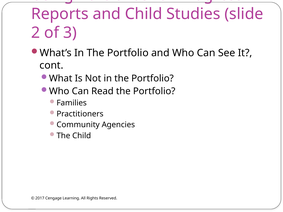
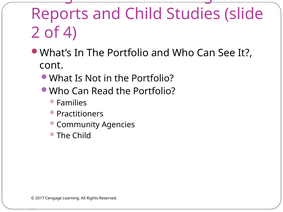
3: 3 -> 4
